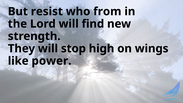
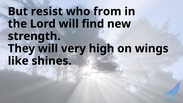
stop: stop -> very
power: power -> shines
